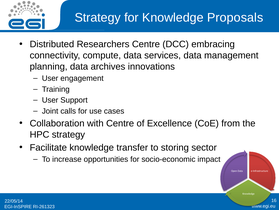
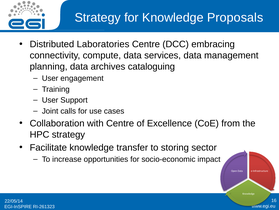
Researchers: Researchers -> Laboratories
innovations: innovations -> cataloguing
